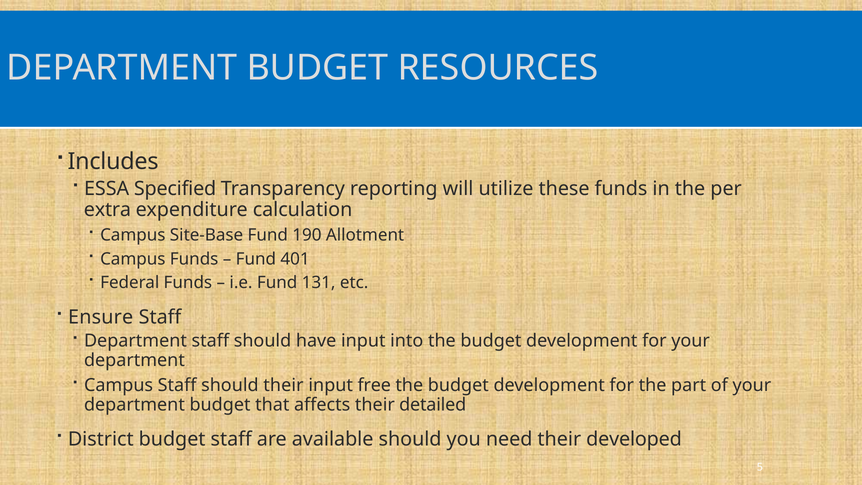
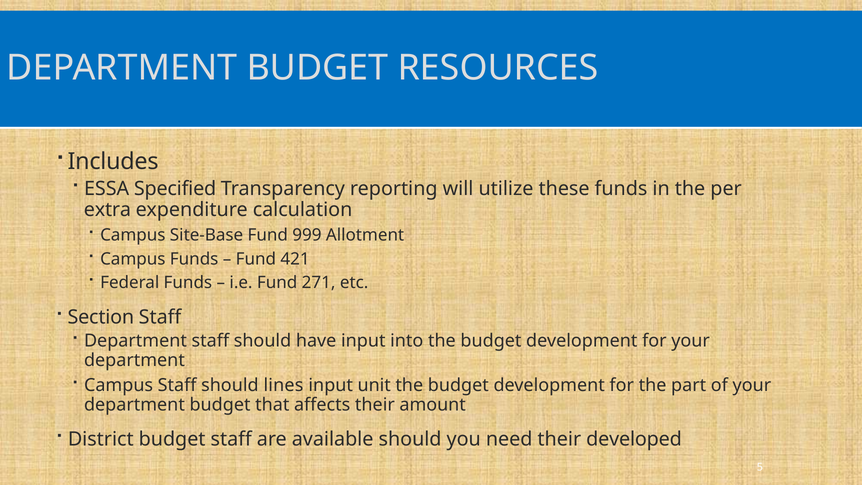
190: 190 -> 999
401: 401 -> 421
131: 131 -> 271
Ensure: Ensure -> Section
should their: their -> lines
free: free -> unit
detailed: detailed -> amount
